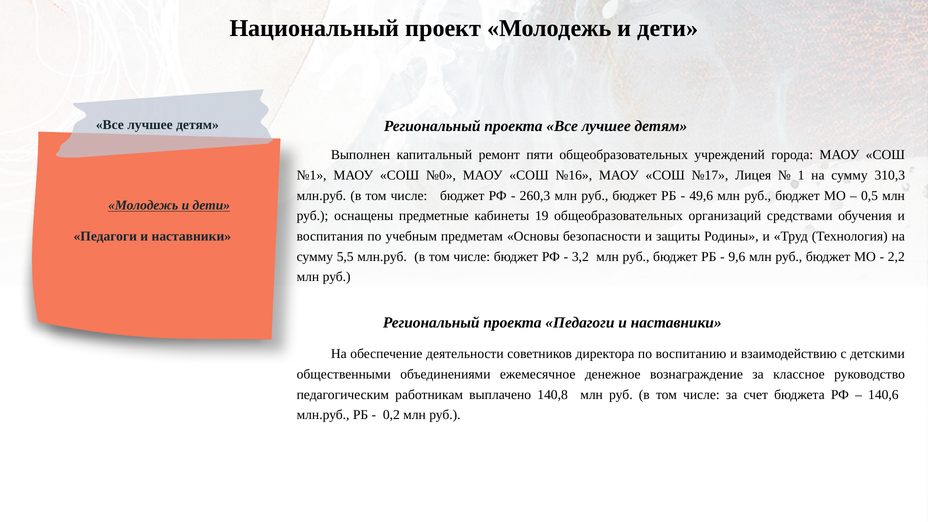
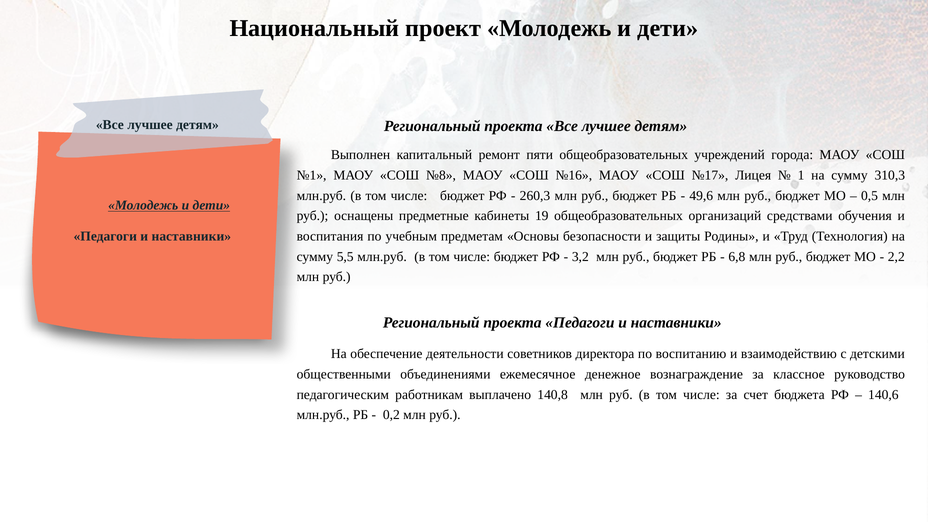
№0: №0 -> №8
9,6: 9,6 -> 6,8
